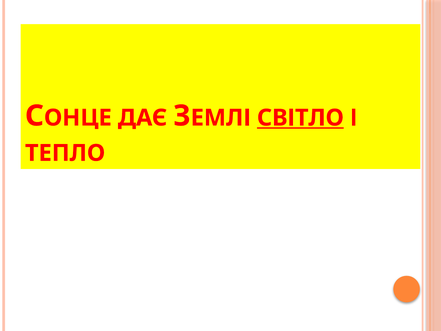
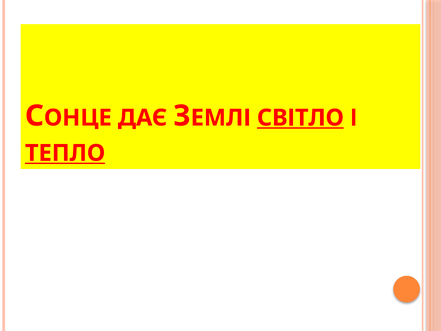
ТЕПЛО underline: none -> present
